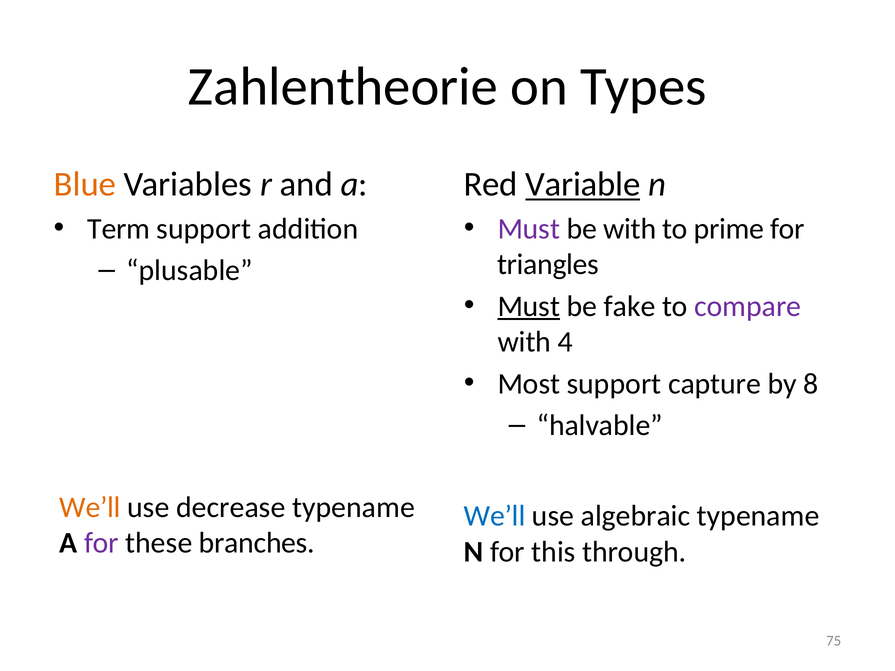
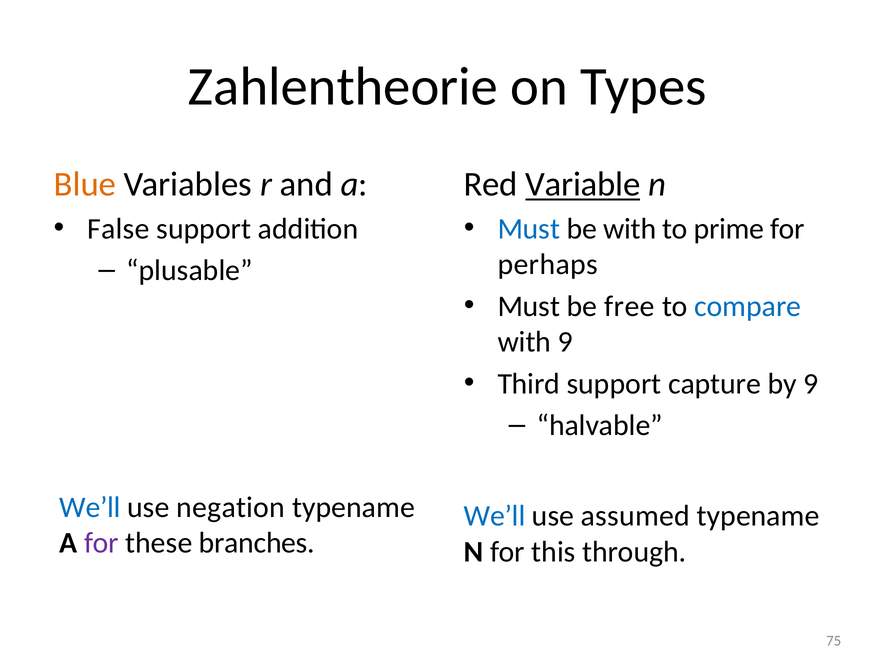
Term: Term -> False
Must at (529, 229) colour: purple -> blue
triangles: triangles -> perhaps
Must at (529, 306) underline: present -> none
fake: fake -> free
compare colour: purple -> blue
with 4: 4 -> 9
Most: Most -> Third
by 8: 8 -> 9
We’ll at (90, 507) colour: orange -> blue
decrease: decrease -> negation
algebraic: algebraic -> assumed
